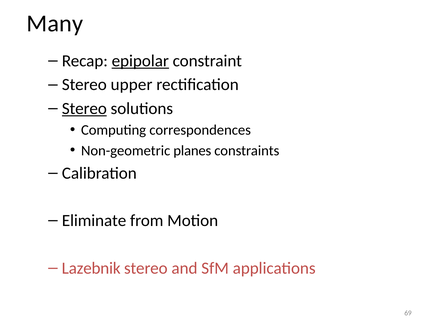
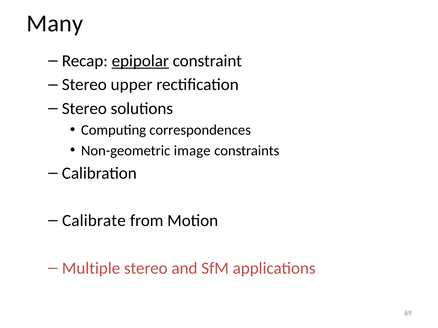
Stereo at (84, 109) underline: present -> none
planes: planes -> image
Eliminate: Eliminate -> Calibrate
Lazebnik: Lazebnik -> Multiple
